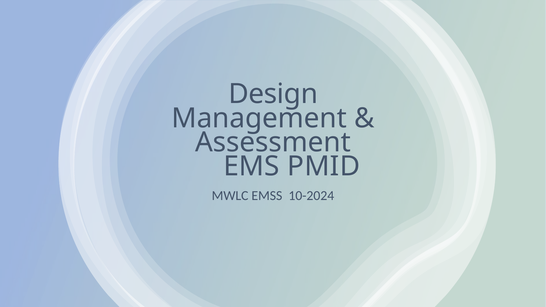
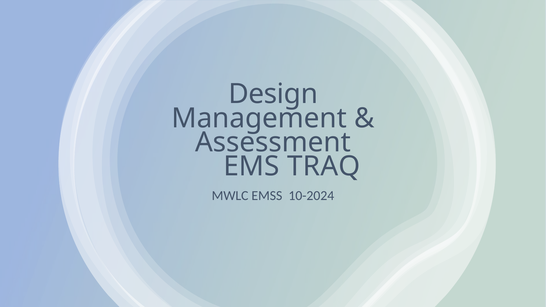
PMID: PMID -> TRAQ
